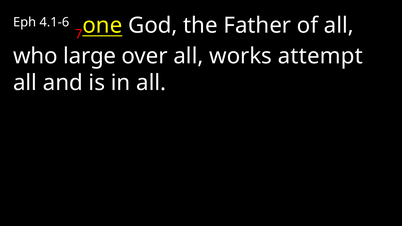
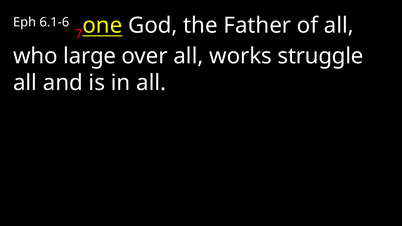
4.1-6: 4.1-6 -> 6.1-6
attempt: attempt -> struggle
